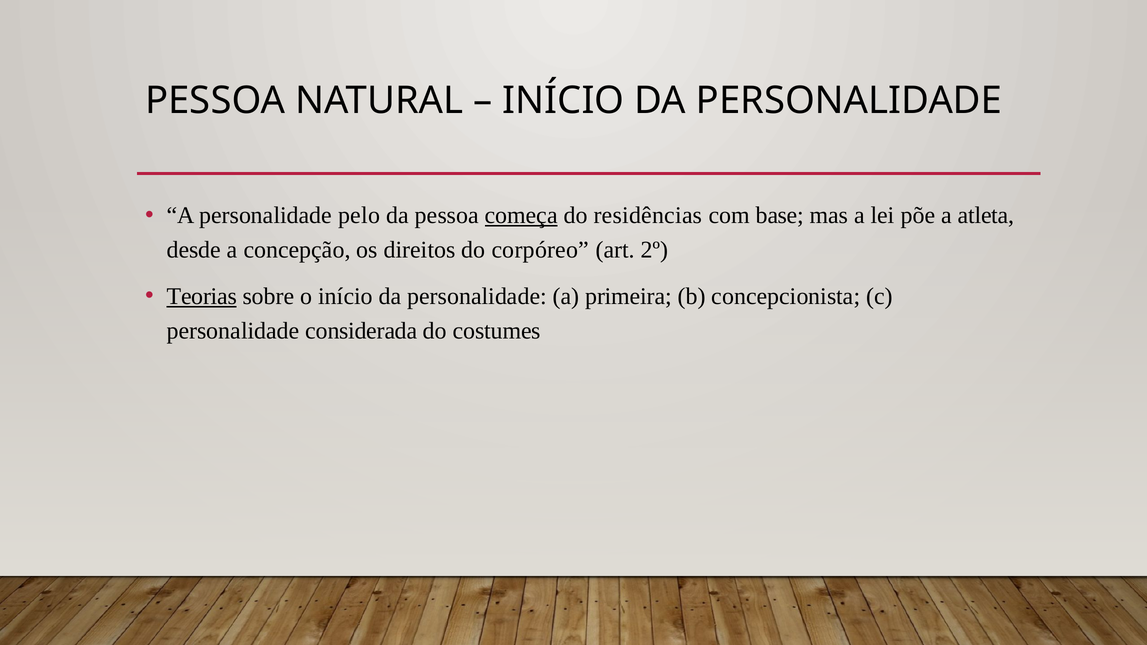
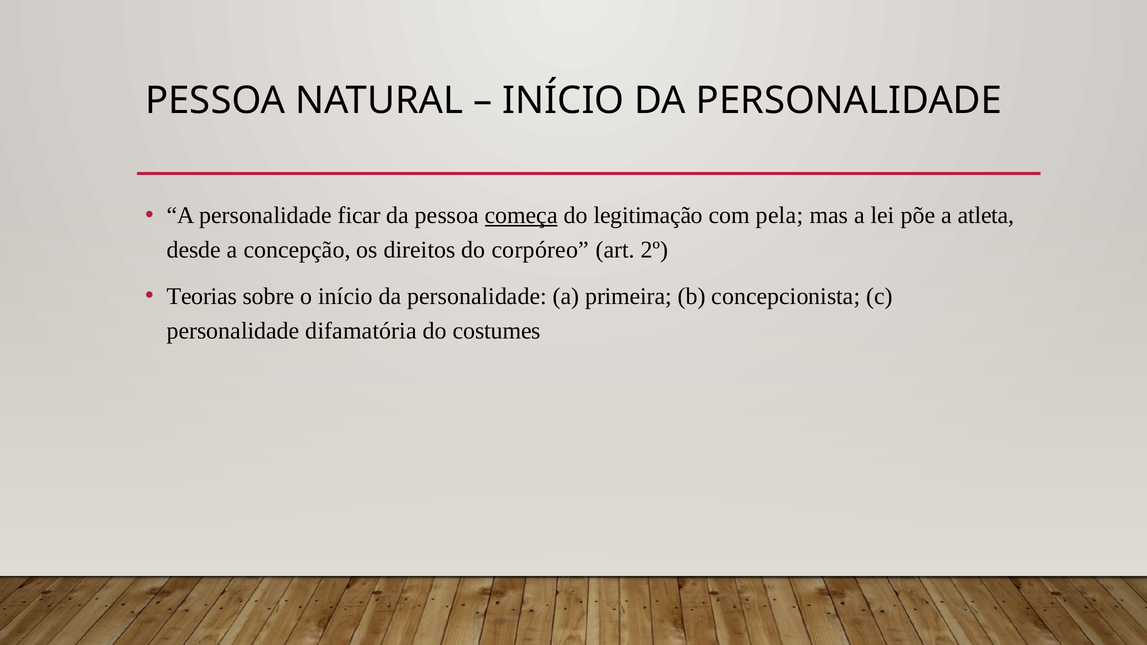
pelo: pelo -> ficar
residências: residências -> legitimação
base: base -> pela
Teorias underline: present -> none
considerada: considerada -> difamatória
